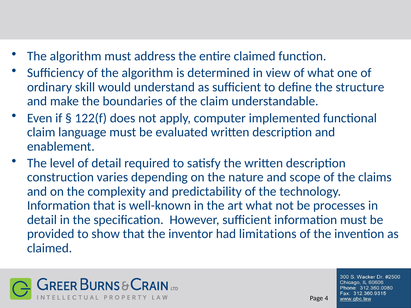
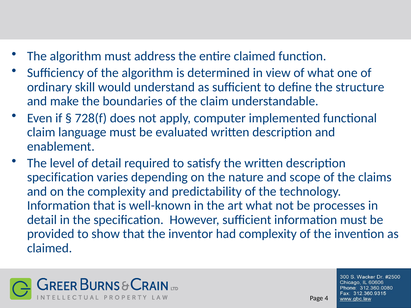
122(f: 122(f -> 728(f
construction at (60, 177): construction -> specification
had limitations: limitations -> complexity
